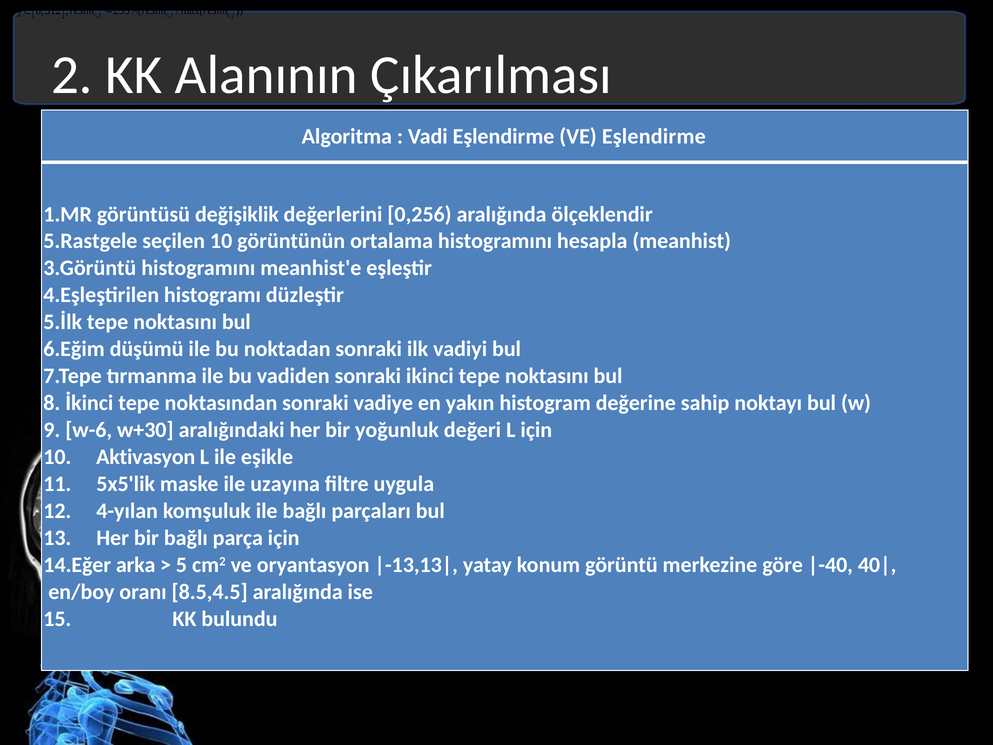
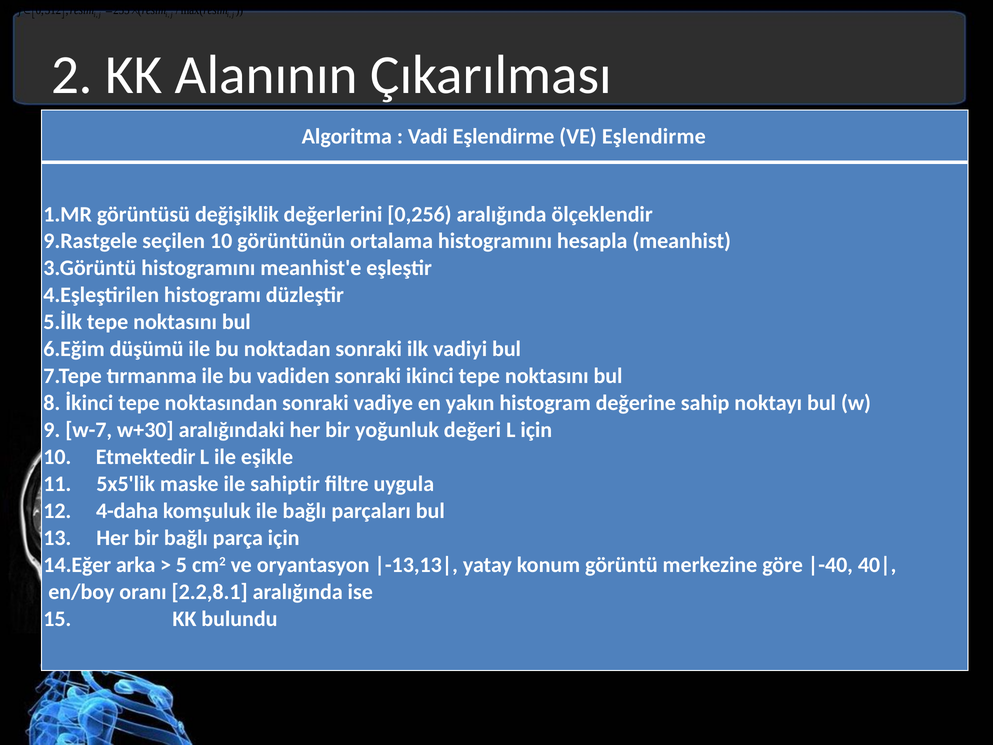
5.Rastgele: 5.Rastgele -> 9.Rastgele
w-6: w-6 -> w-7
Aktivasyon: Aktivasyon -> Etmektedir
uzayına: uzayına -> sahiptir
4-yılan: 4-yılan -> 4-daha
8.5,4.5: 8.5,4.5 -> 2.2,8.1
